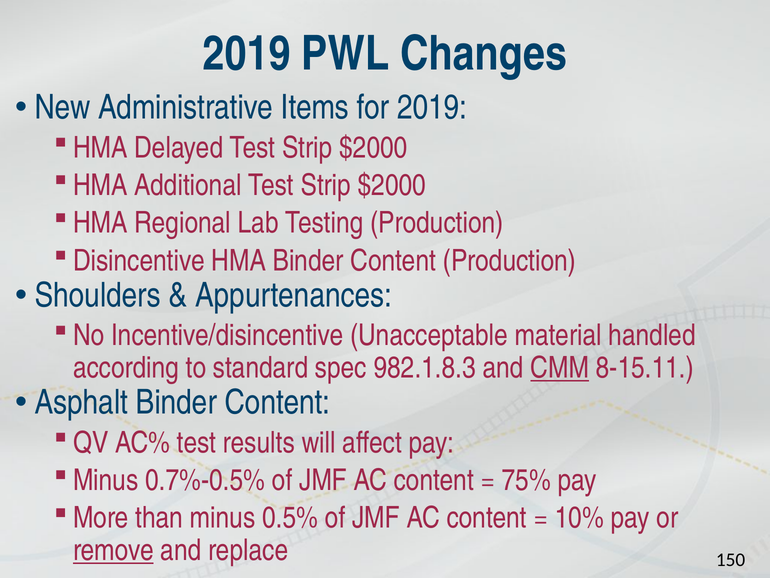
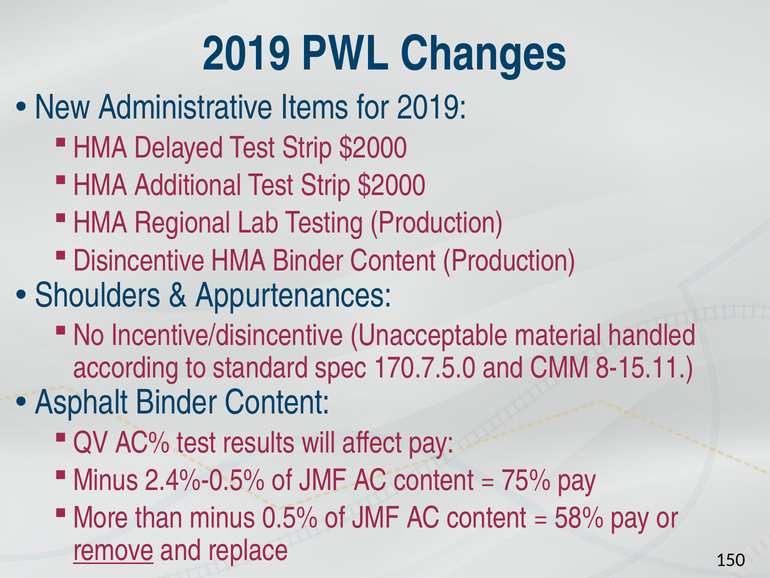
982.1.8.3: 982.1.8.3 -> 170.7.5.0
CMM underline: present -> none
0.7%-0.5%: 0.7%-0.5% -> 2.4%-0.5%
10%: 10% -> 58%
